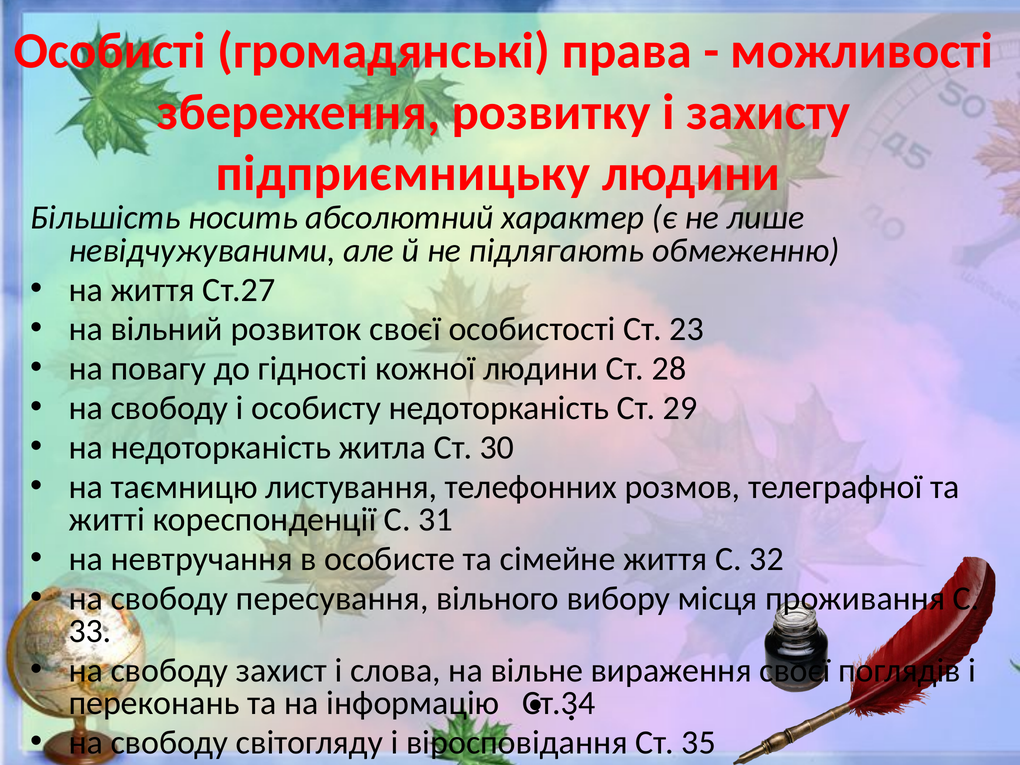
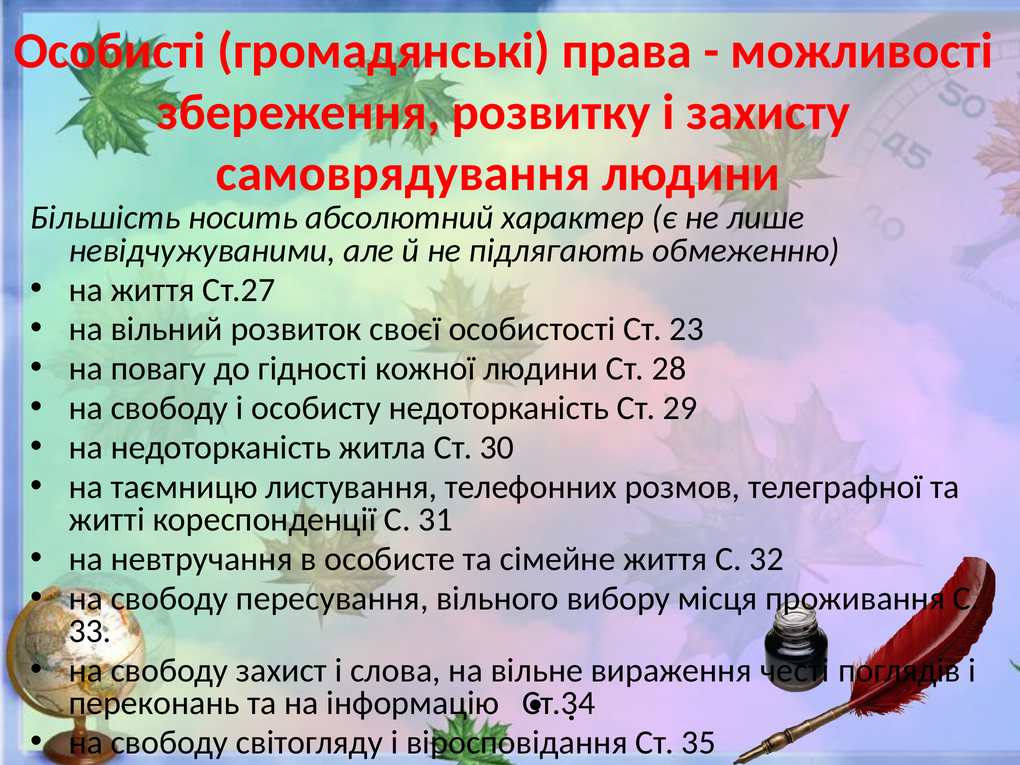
підприємницьку: підприємницьку -> самоврядування
вираження своєї: своєї -> честі
